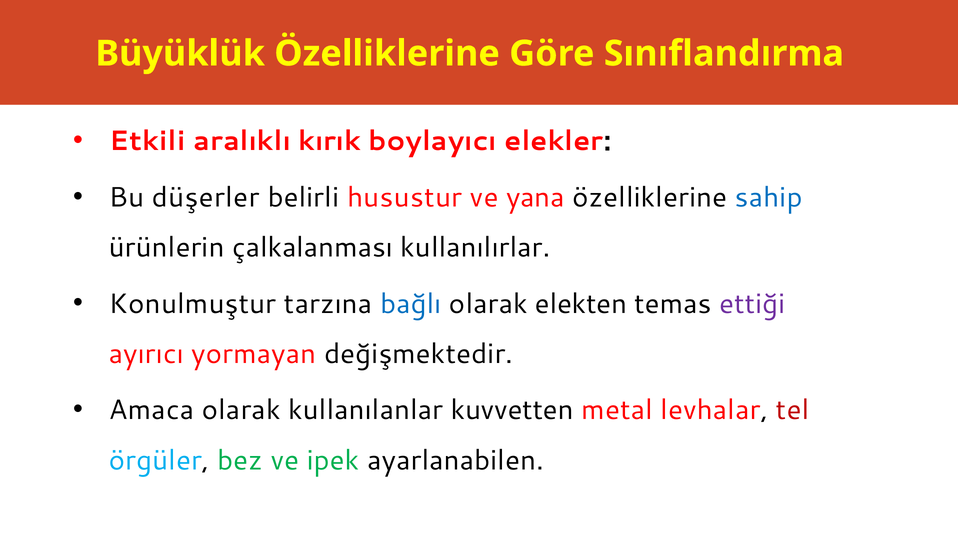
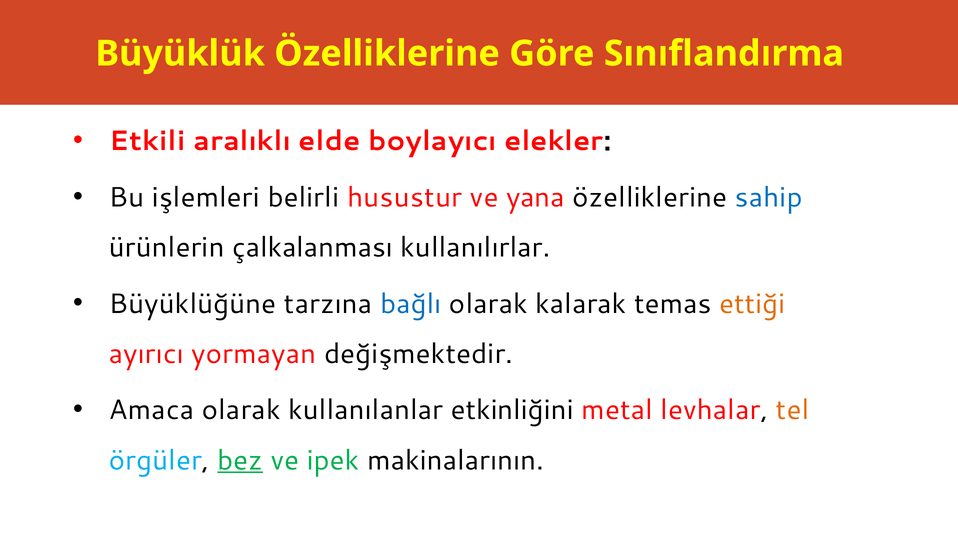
kırık: kırık -> elde
düşerler: düşerler -> işlemleri
Konulmuştur: Konulmuştur -> Büyüklüğüne
elekten: elekten -> kalarak
ettiği colour: purple -> orange
kuvvetten: kuvvetten -> etkinliğini
tel colour: red -> orange
bez underline: none -> present
ayarlanabilen: ayarlanabilen -> makinalarının
